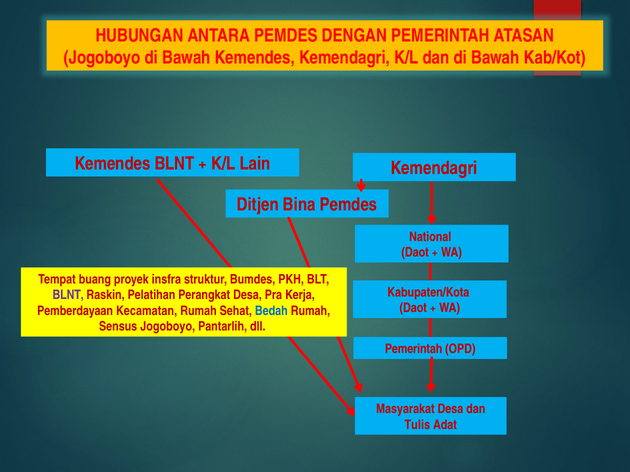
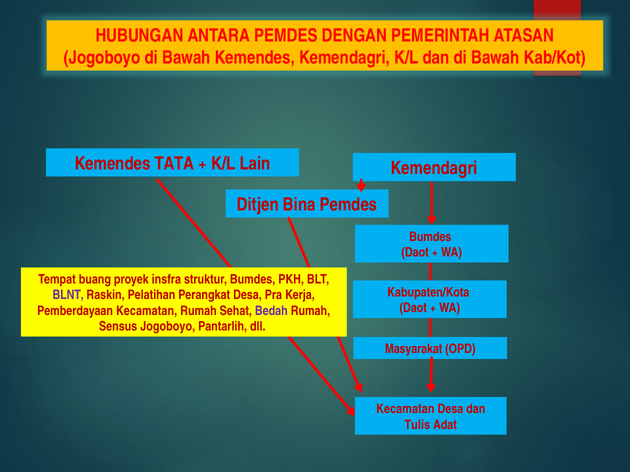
Kemendes BLNT: BLNT -> TATA
National at (430, 237): National -> Bumdes
Bedah colour: blue -> purple
Pemerintah at (414, 349): Pemerintah -> Masyarakat
Masyarakat at (405, 409): Masyarakat -> Kecamatan
